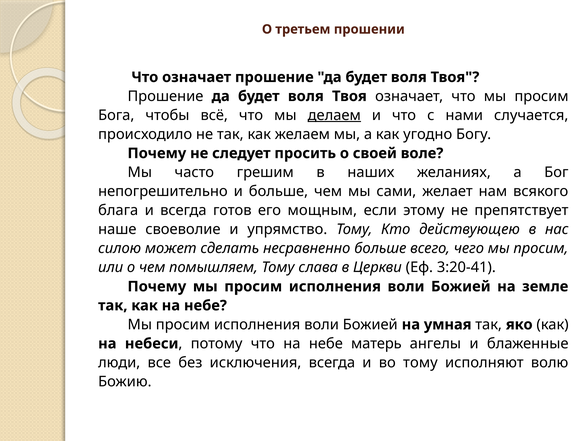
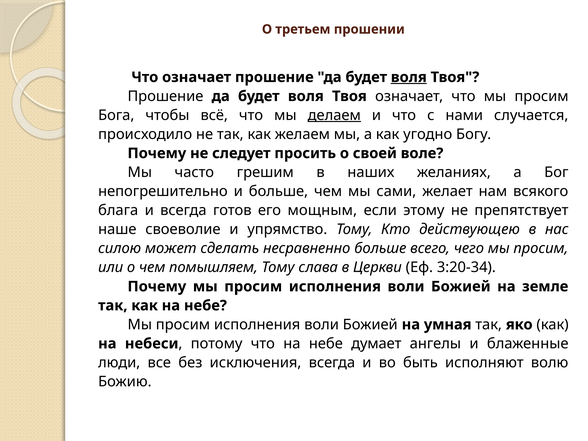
воля at (409, 77) underline: none -> present
3:20-41: 3:20-41 -> 3:20-34
матерь: матерь -> думает
во тому: тому -> быть
